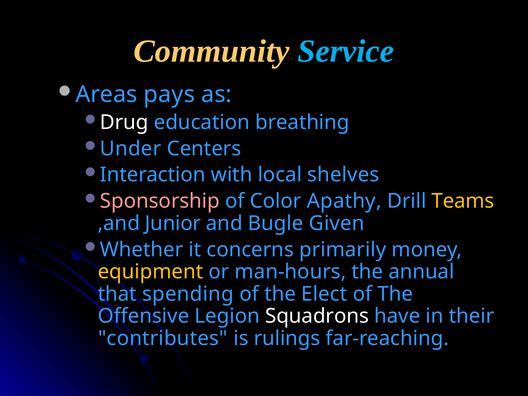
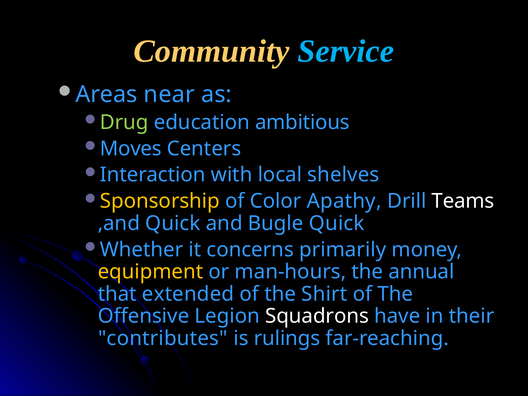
pays: pays -> near
Drug colour: white -> light green
breathing: breathing -> ambitious
Under: Under -> Moves
Sponsorship colour: pink -> yellow
Teams colour: yellow -> white
,and Junior: Junior -> Quick
Bugle Given: Given -> Quick
spending: spending -> extended
Elect: Elect -> Shirt
